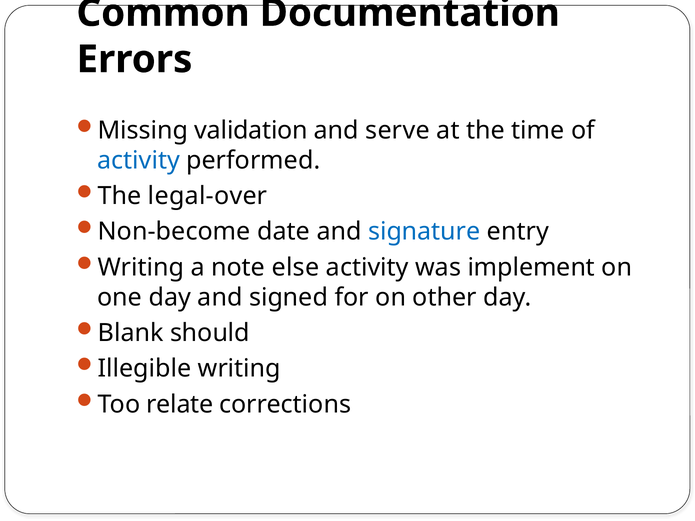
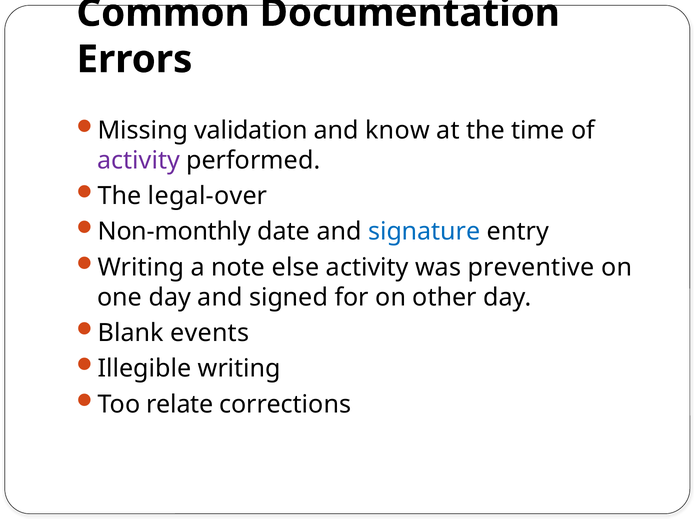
serve: serve -> know
activity at (139, 160) colour: blue -> purple
Non-become: Non-become -> Non-monthly
implement: implement -> preventive
should: should -> events
